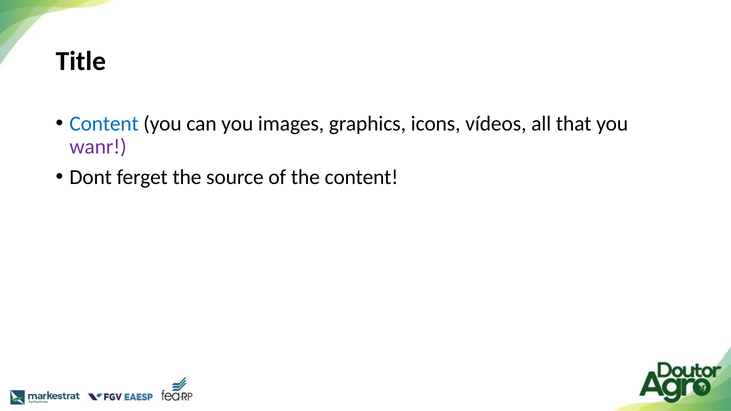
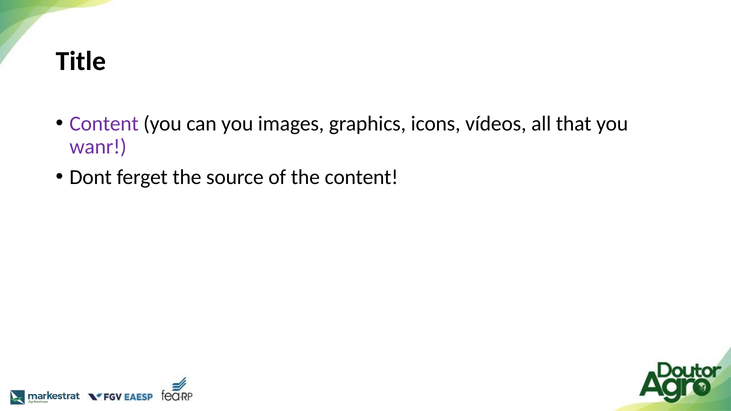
Content at (104, 124) colour: blue -> purple
